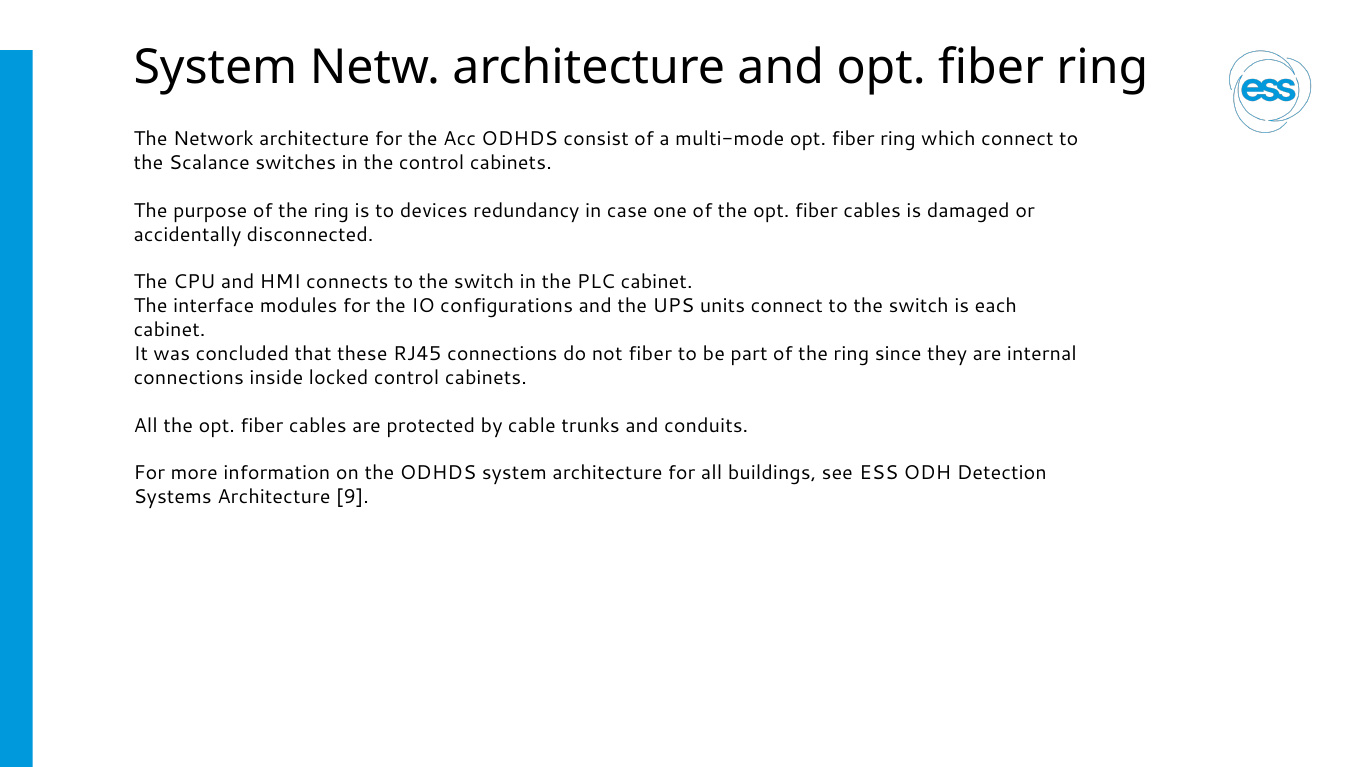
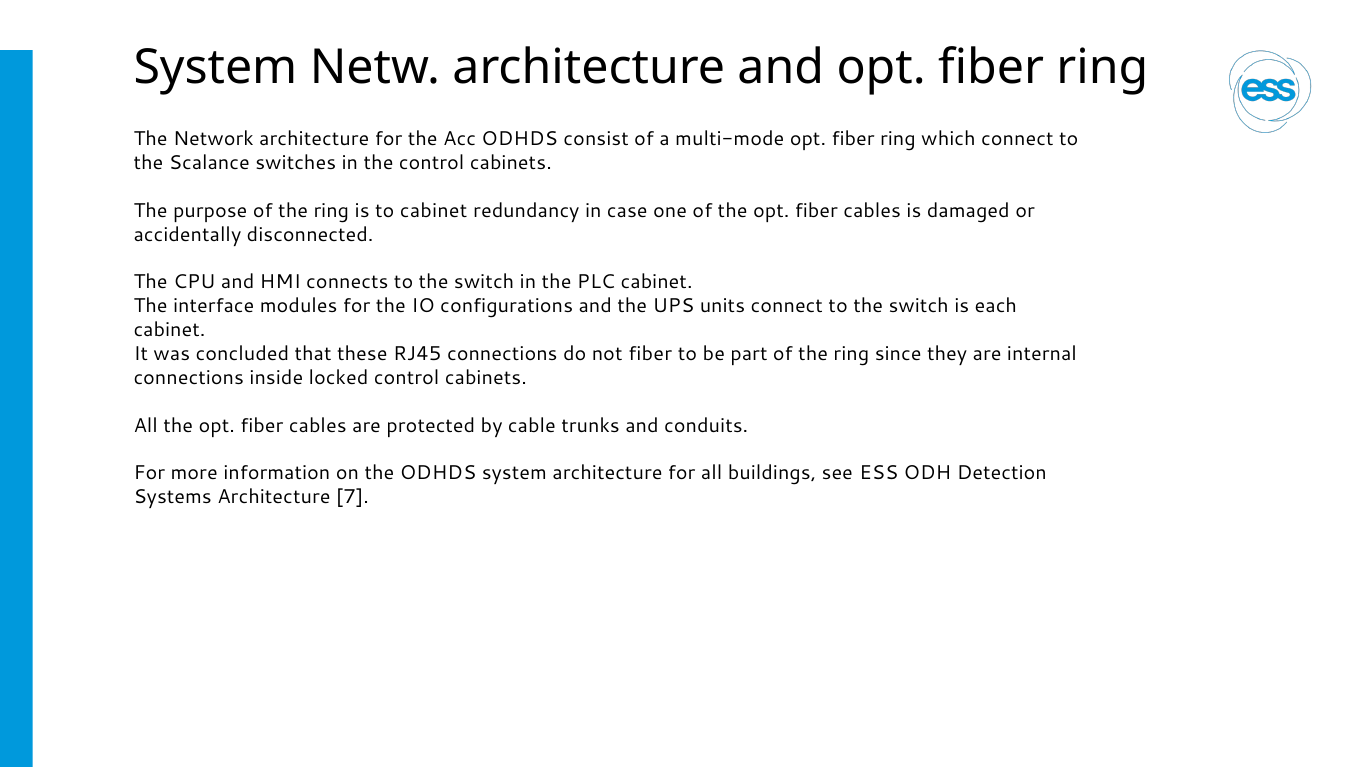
to devices: devices -> cabinet
9: 9 -> 7
